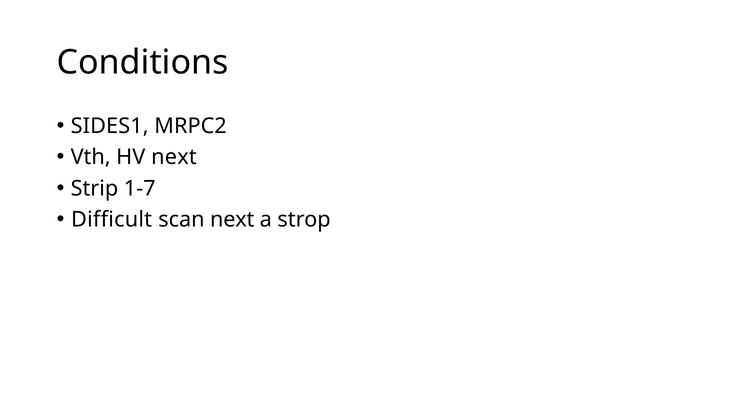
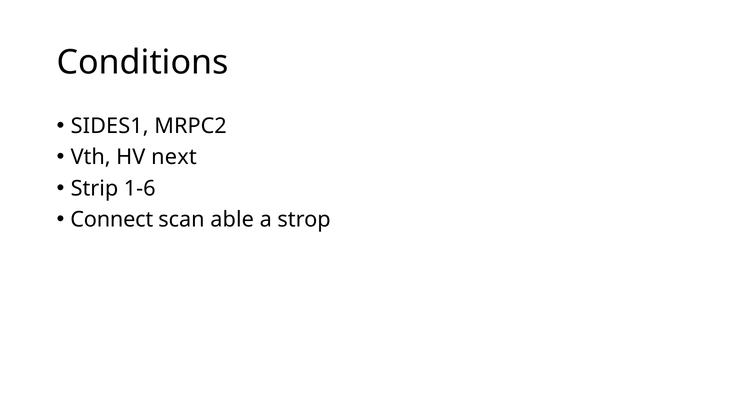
1-7: 1-7 -> 1-6
Difficult: Difficult -> Connect
scan next: next -> able
